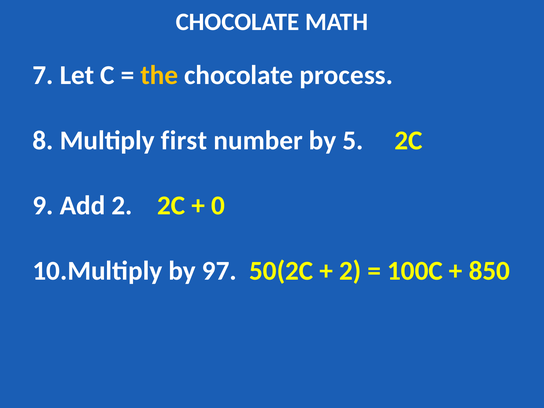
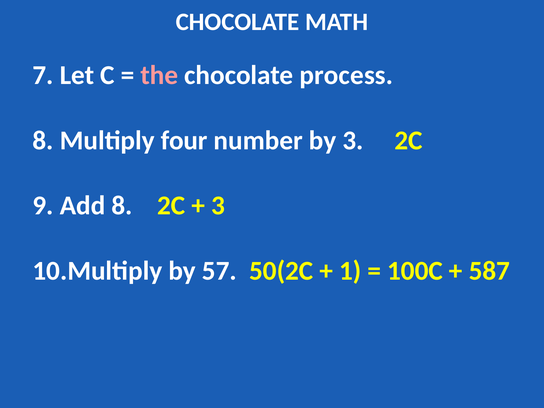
the colour: yellow -> pink
first: first -> four
by 5: 5 -> 3
2 at (122, 206): 2 -> 8
0 at (218, 206): 0 -> 3
97: 97 -> 57
2 at (350, 271): 2 -> 1
850: 850 -> 587
